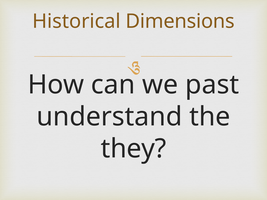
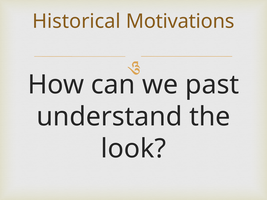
Dimensions: Dimensions -> Motivations
they: they -> look
